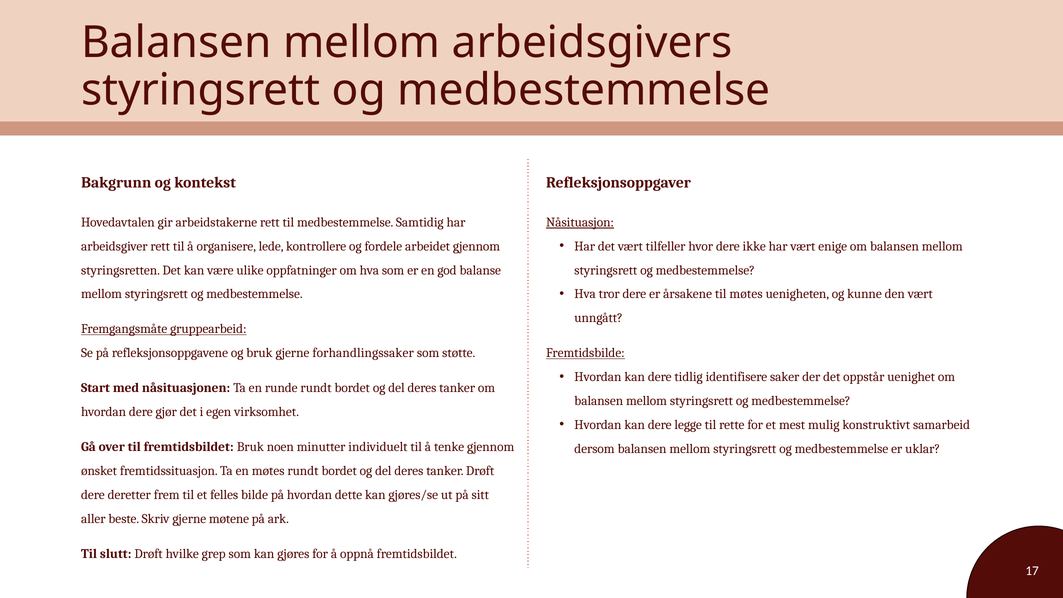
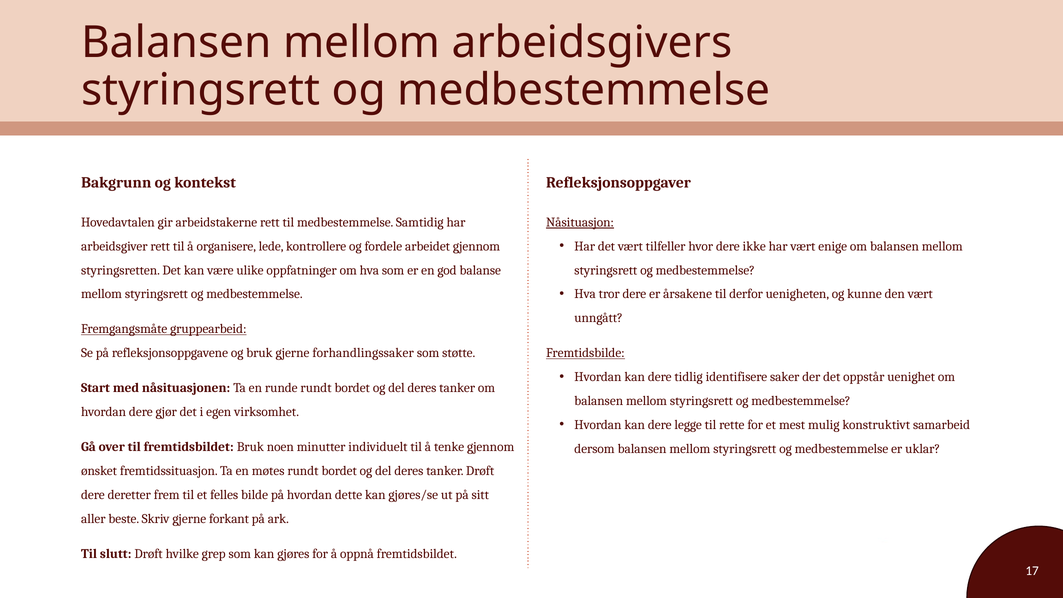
til møtes: møtes -> derfor
møtene: møtene -> forkant
